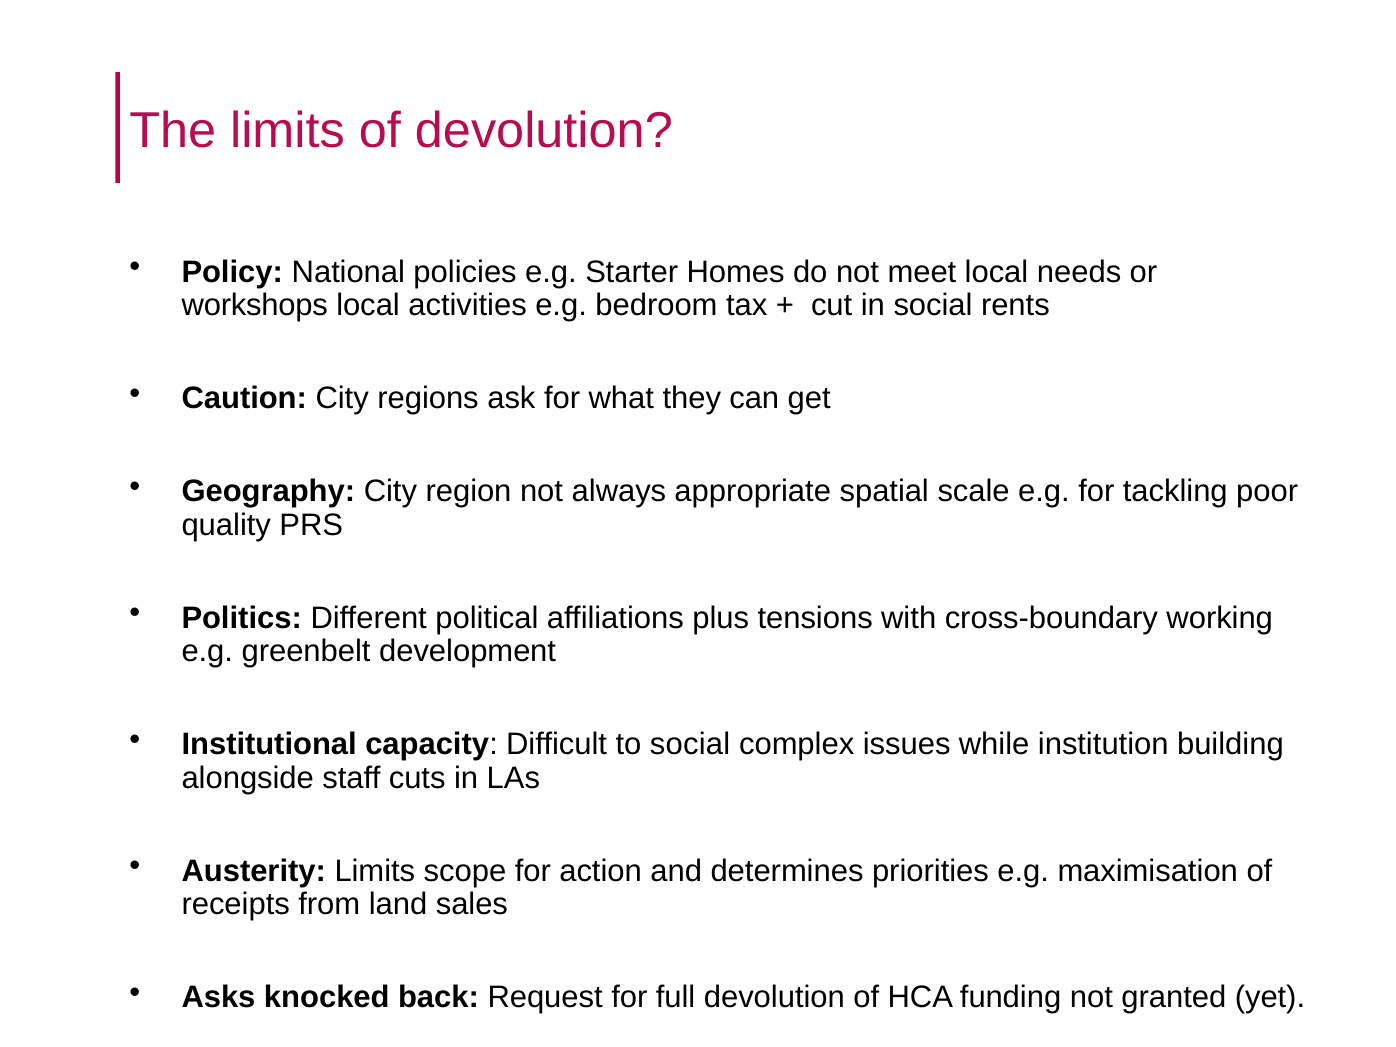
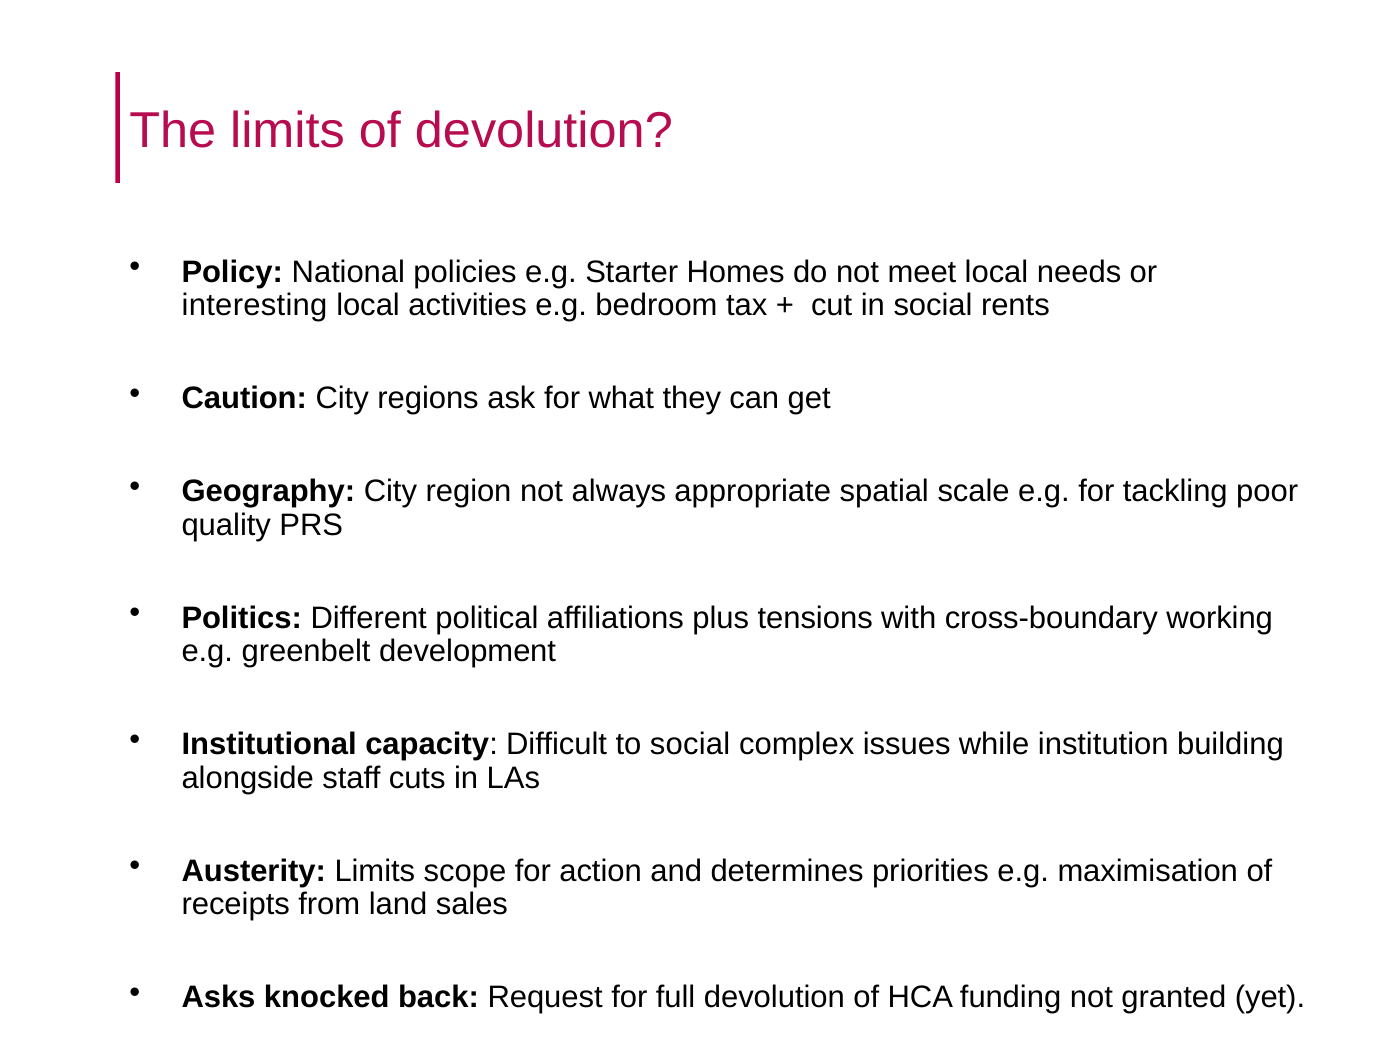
workshops: workshops -> interesting
